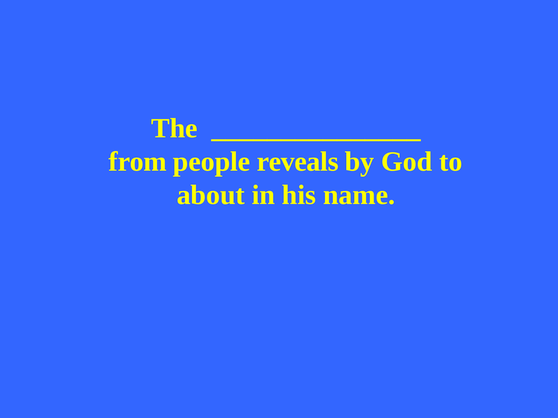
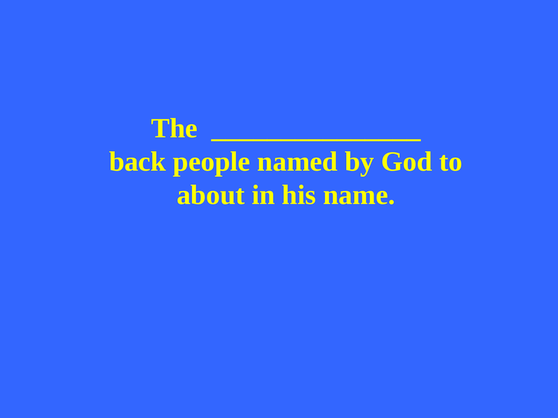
from: from -> back
reveals: reveals -> named
